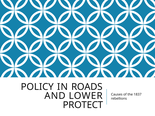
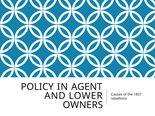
ROADS: ROADS -> AGENT
PROTECT: PROTECT -> OWNERS
